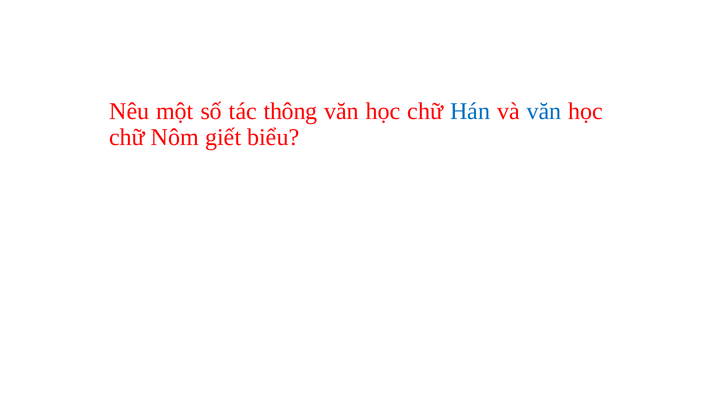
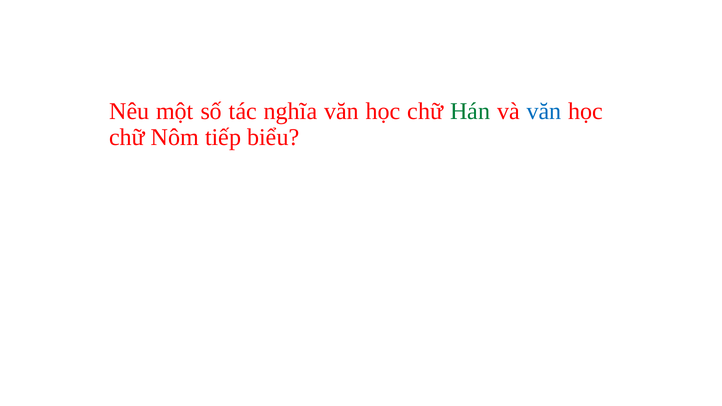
thông: thông -> nghĩa
Hán colour: blue -> green
giết: giết -> tiếp
